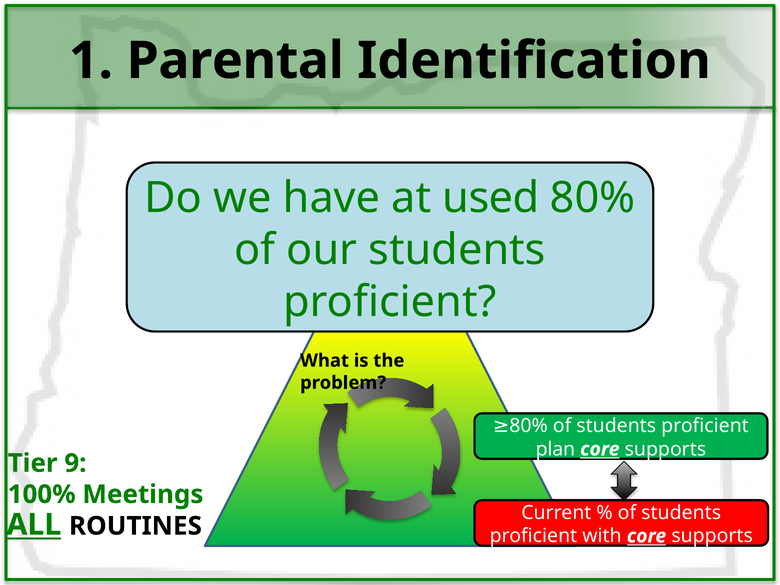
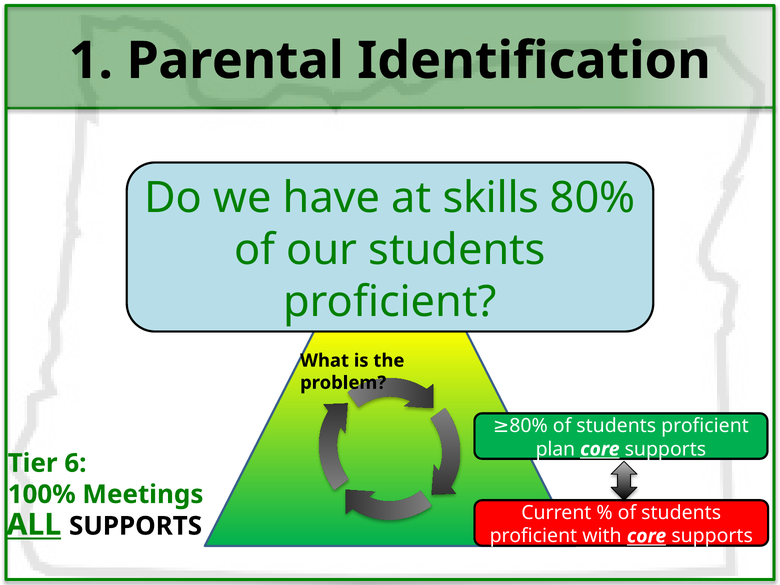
used: used -> skills
9: 9 -> 6
ALL ROUTINES: ROUTINES -> SUPPORTS
